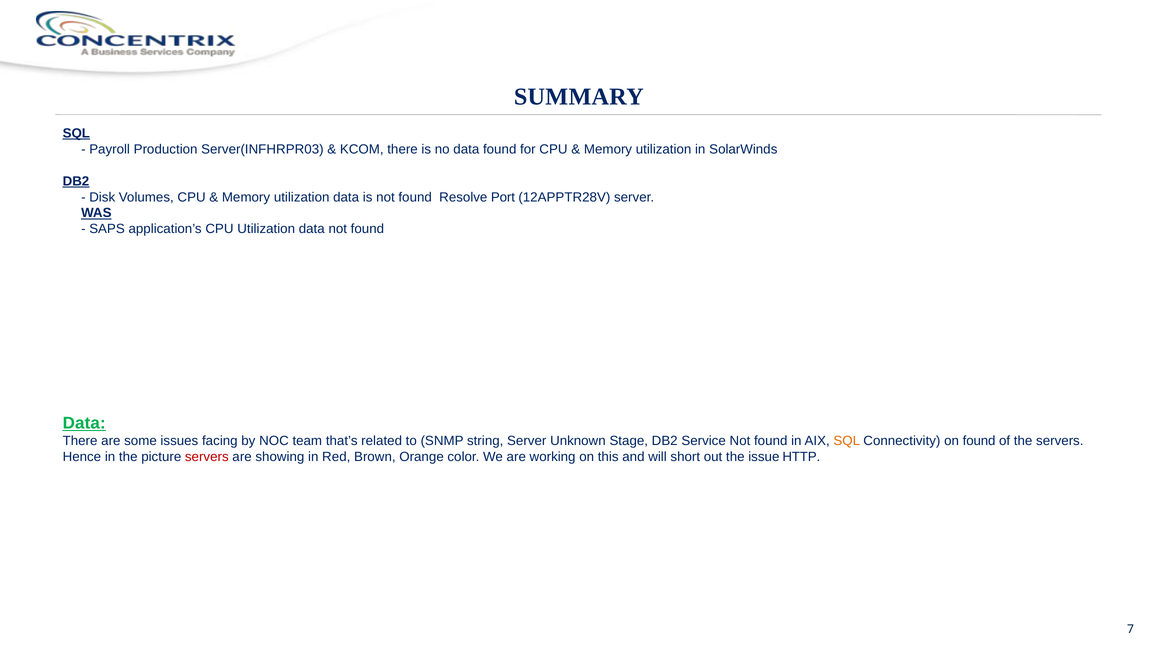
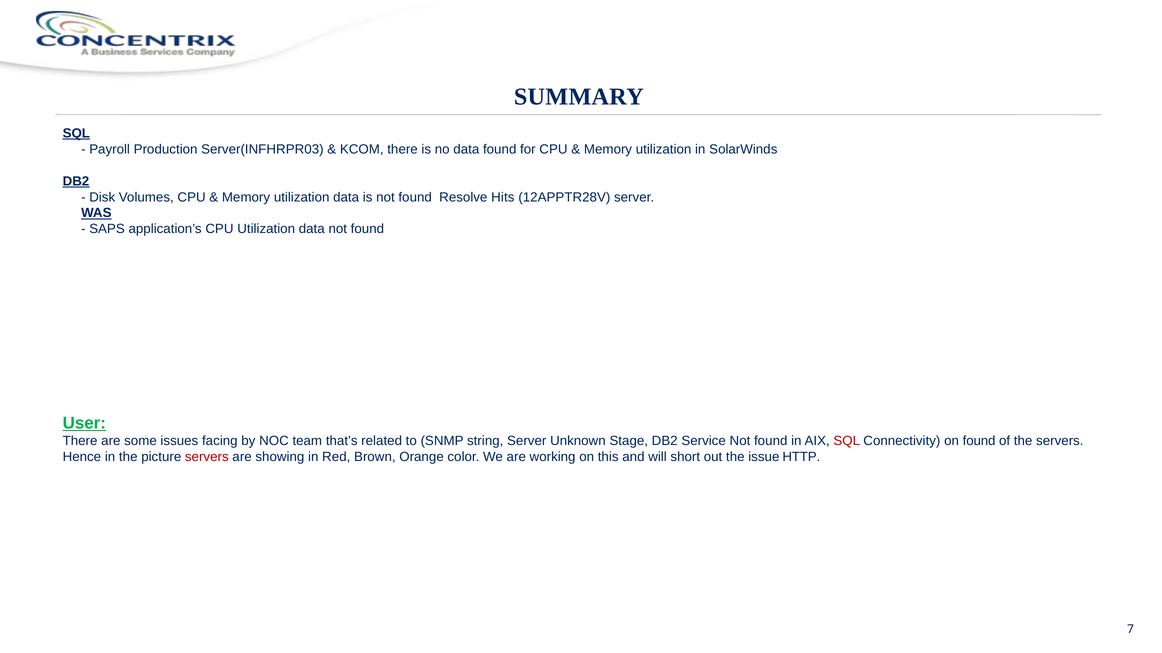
Port: Port -> Hits
Data at (84, 424): Data -> User
SQL at (847, 442) colour: orange -> red
